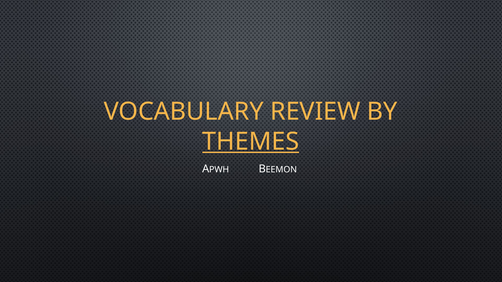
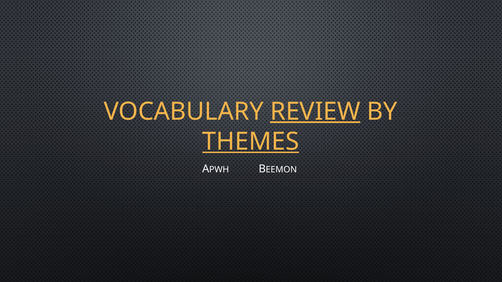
REVIEW underline: none -> present
